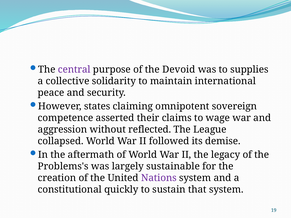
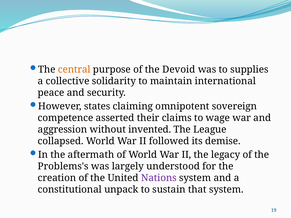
central colour: purple -> orange
reflected: reflected -> invented
sustainable: sustainable -> understood
quickly: quickly -> unpack
